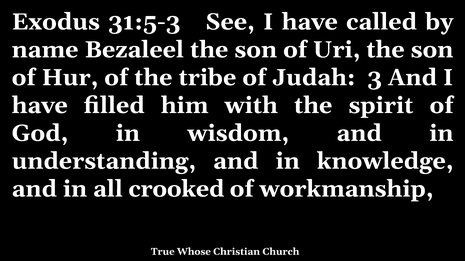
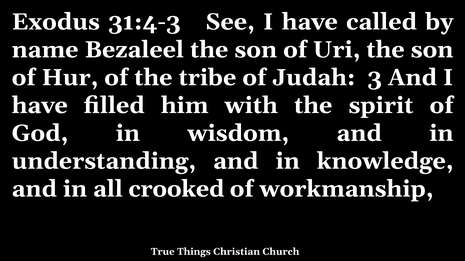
31:5-3: 31:5-3 -> 31:4-3
Whose: Whose -> Things
